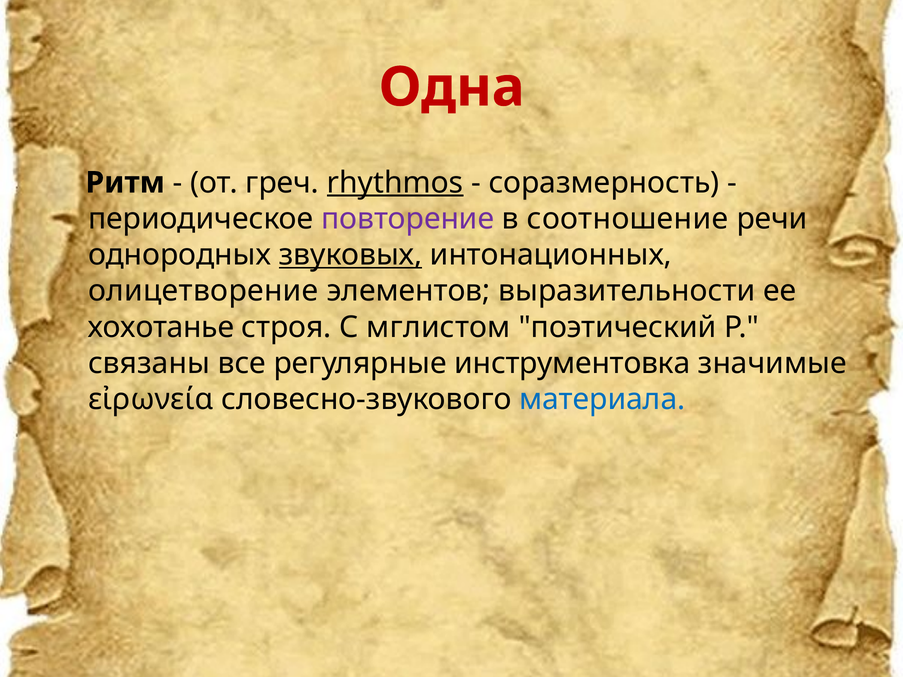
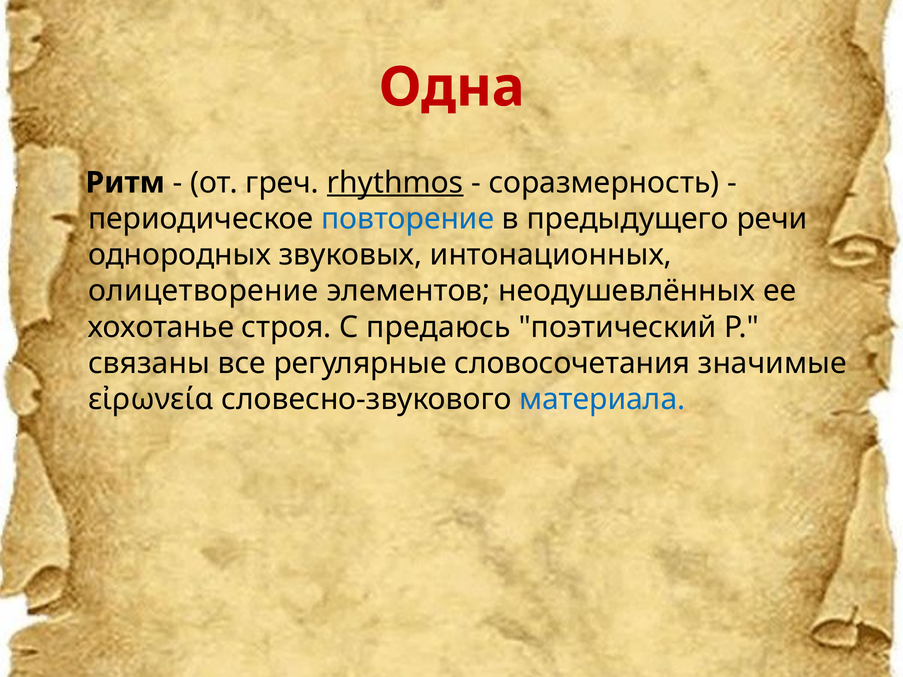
повторение colour: purple -> blue
соотношение: соотношение -> предыдущего
звуковых underline: present -> none
выразительности: выразительности -> неодушевлённых
мглистом: мглистом -> предаюсь
инструментовка: инструментовка -> словосочетания
